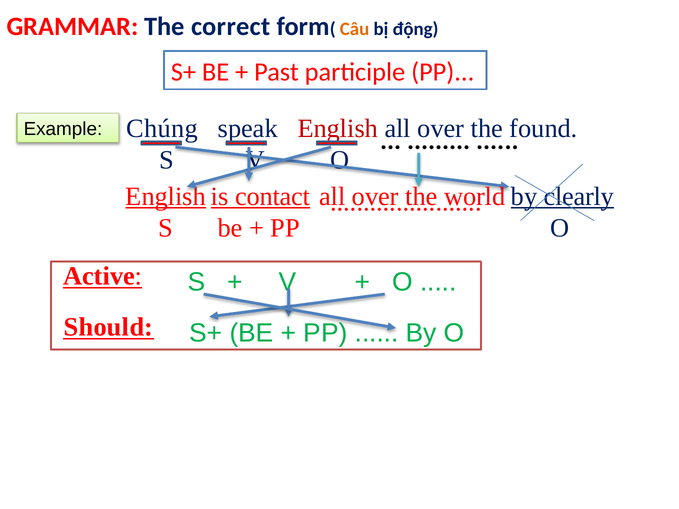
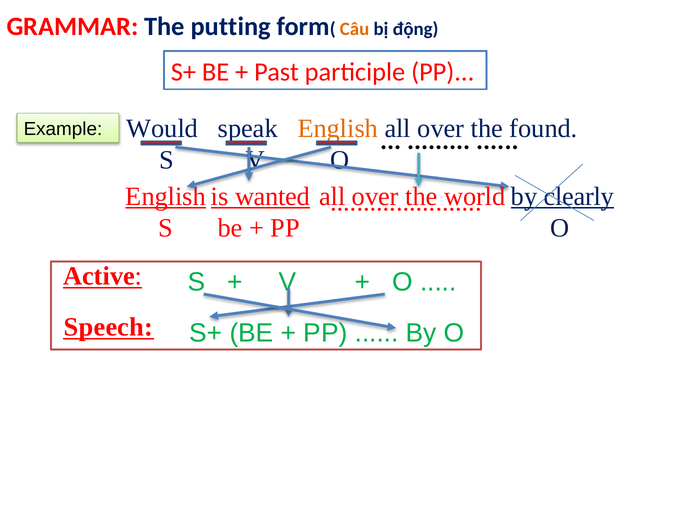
correct: correct -> putting
Chúng: Chúng -> Would
English at (338, 129) colour: red -> orange
contact: contact -> wanted
Should: Should -> Speech
